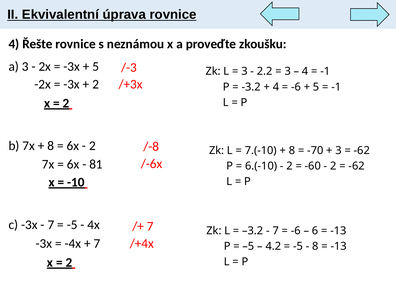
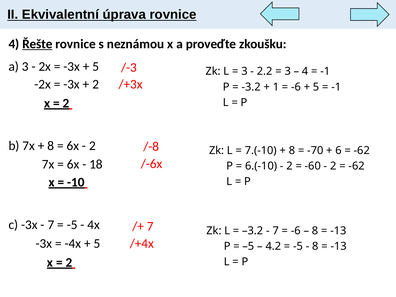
Řešte underline: none -> present
4 at (276, 87): 4 -> 1
3 at (339, 150): 3 -> 6
81: 81 -> 18
6 at (315, 231): 6 -> 8
7 at (97, 244): 7 -> 5
